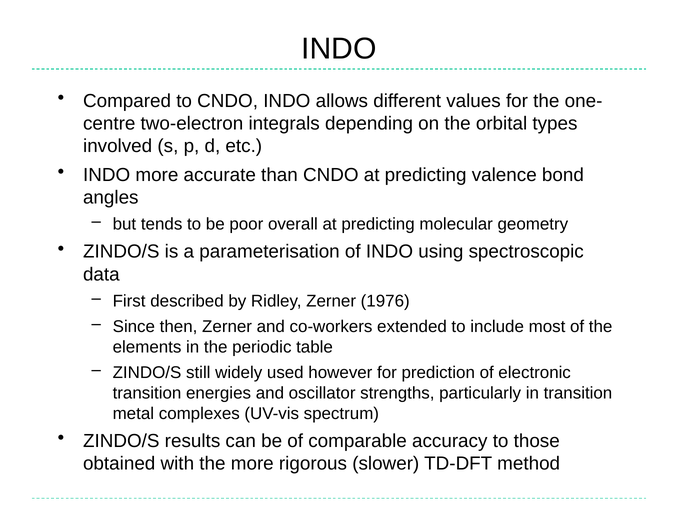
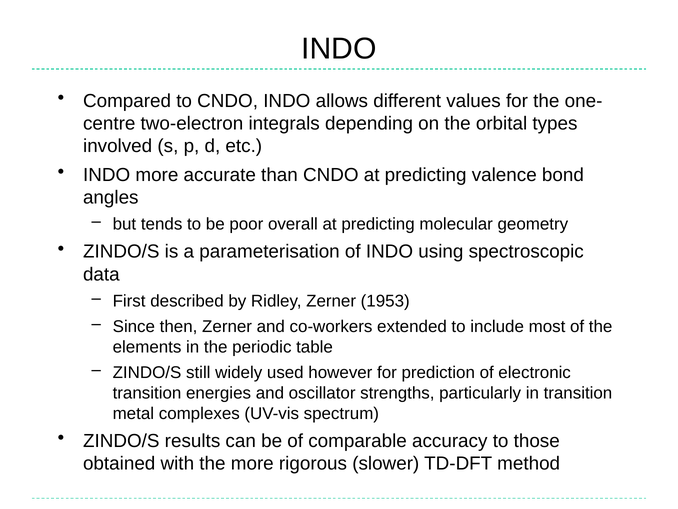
1976: 1976 -> 1953
